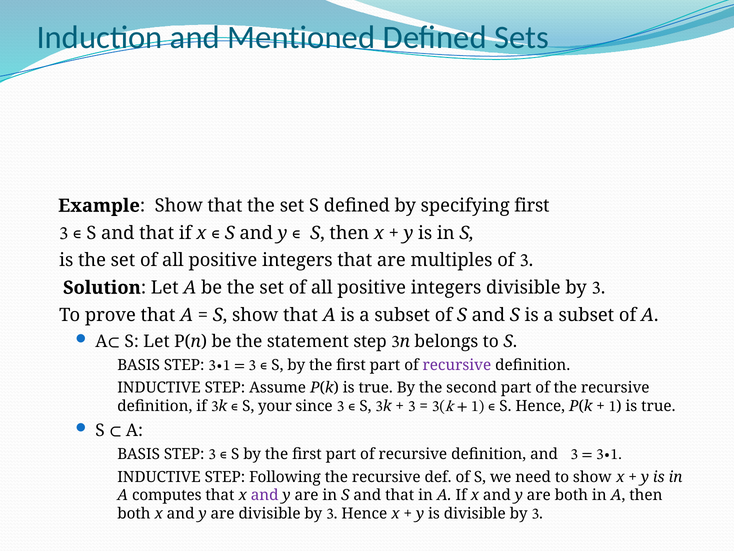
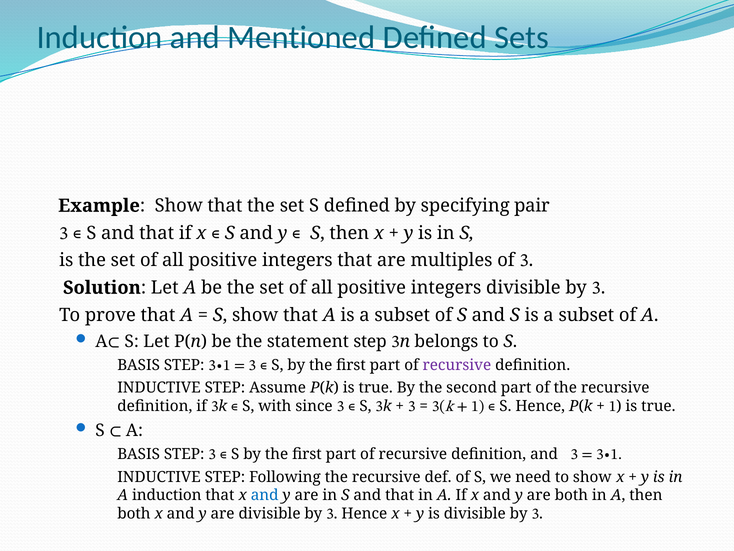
specifying first: first -> pair
your: your -> with
A computes: computes -> induction
and at (265, 495) colour: purple -> blue
